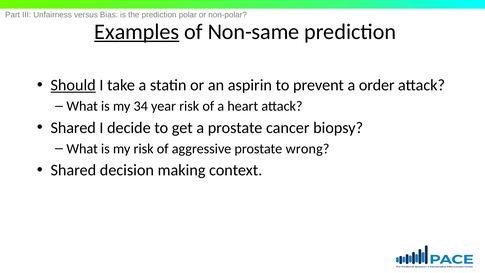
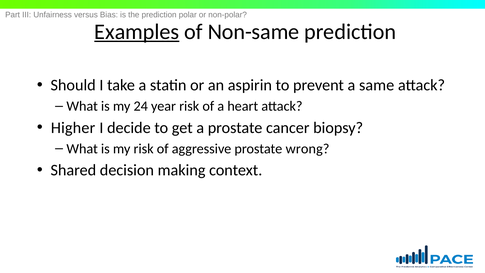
Should underline: present -> none
order: order -> same
34: 34 -> 24
Shared at (73, 128): Shared -> Higher
